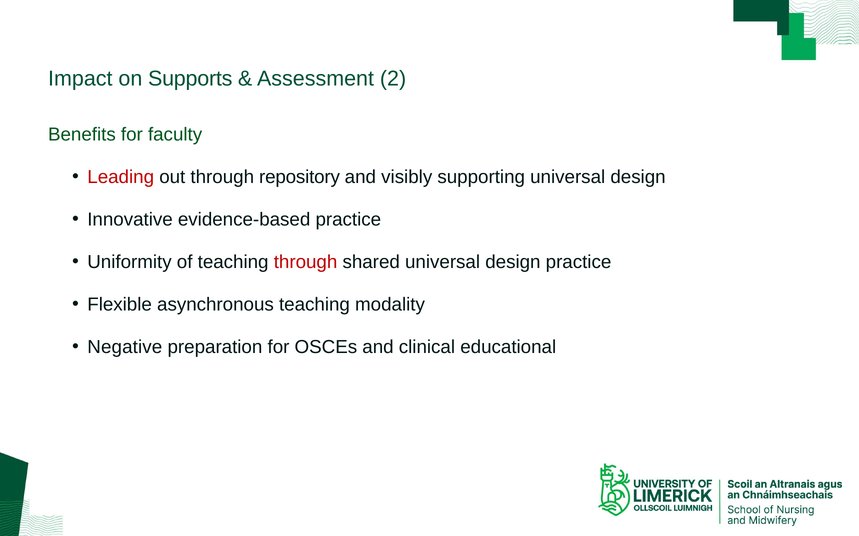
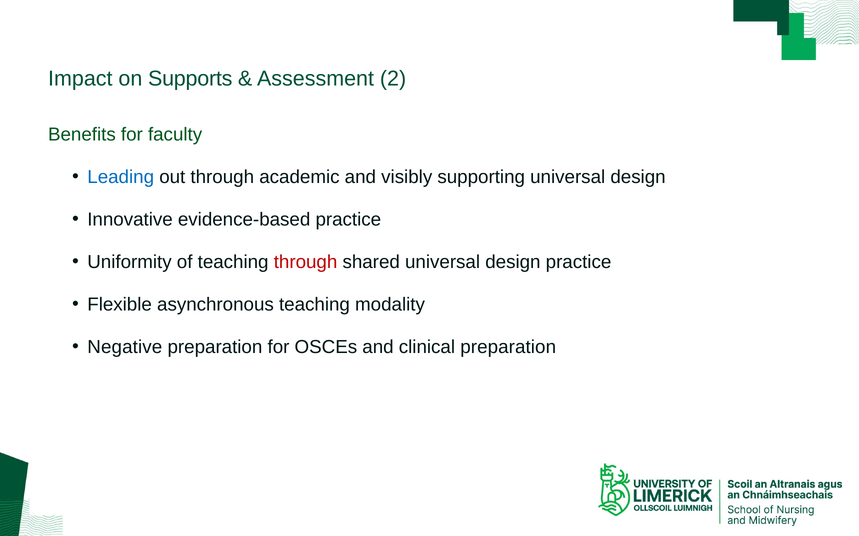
Leading colour: red -> blue
repository: repository -> academic
clinical educational: educational -> preparation
